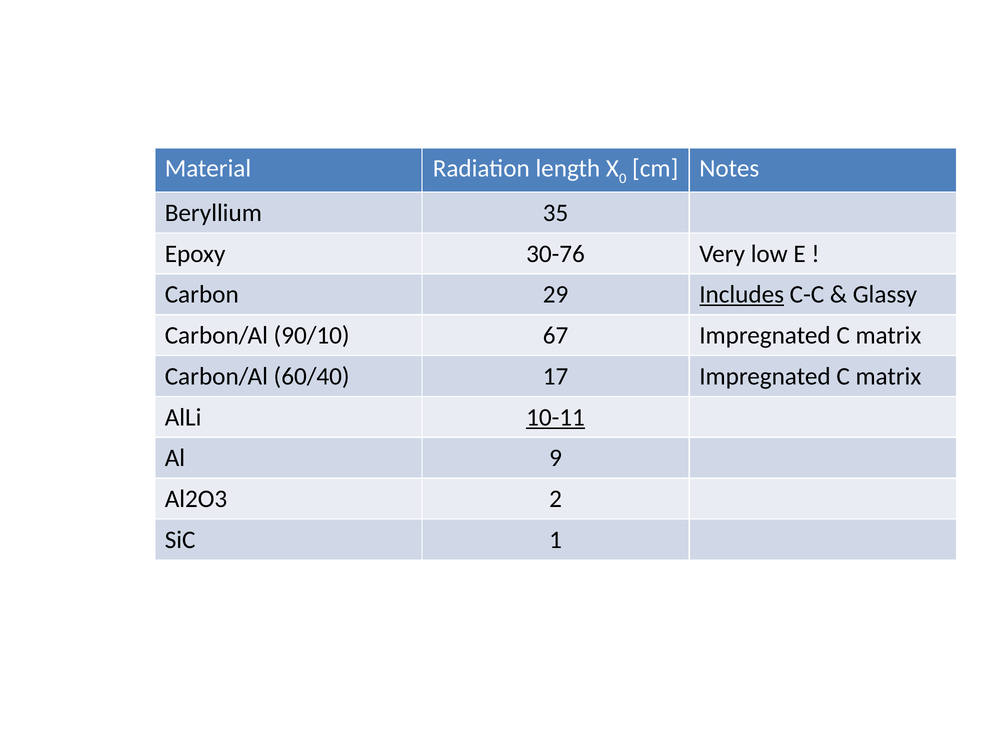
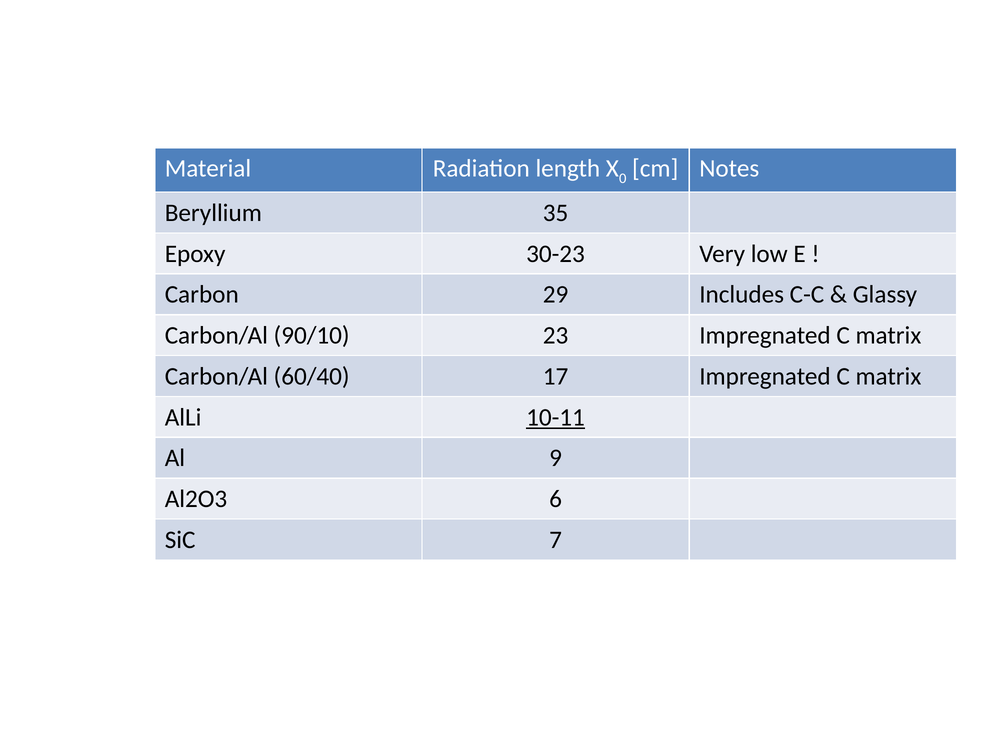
30-76: 30-76 -> 30-23
Includes underline: present -> none
67: 67 -> 23
2: 2 -> 6
1: 1 -> 7
